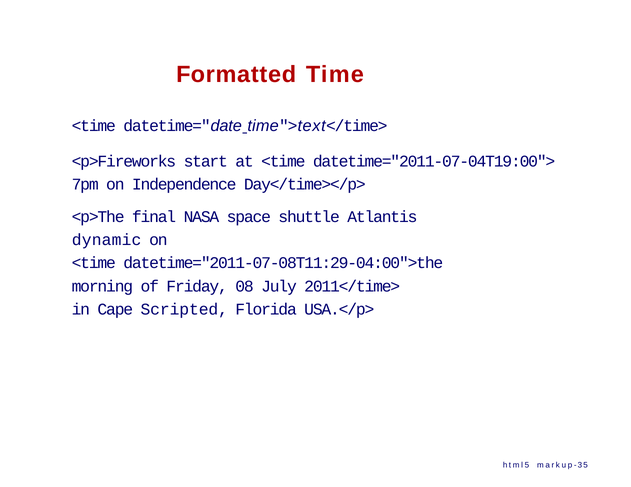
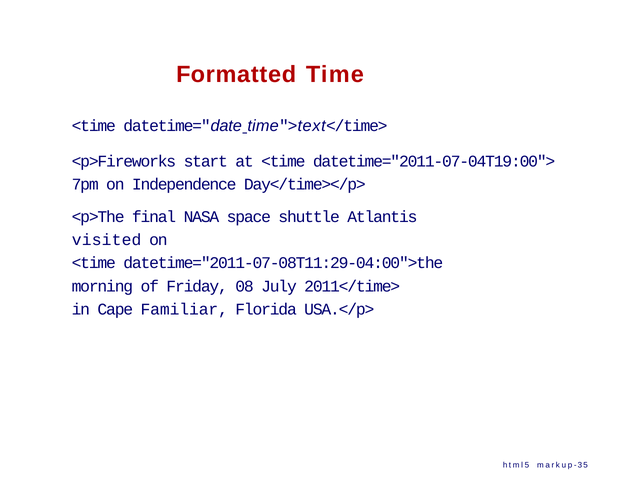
dynamic: dynamic -> visited
Scripted: Scripted -> Familiar
